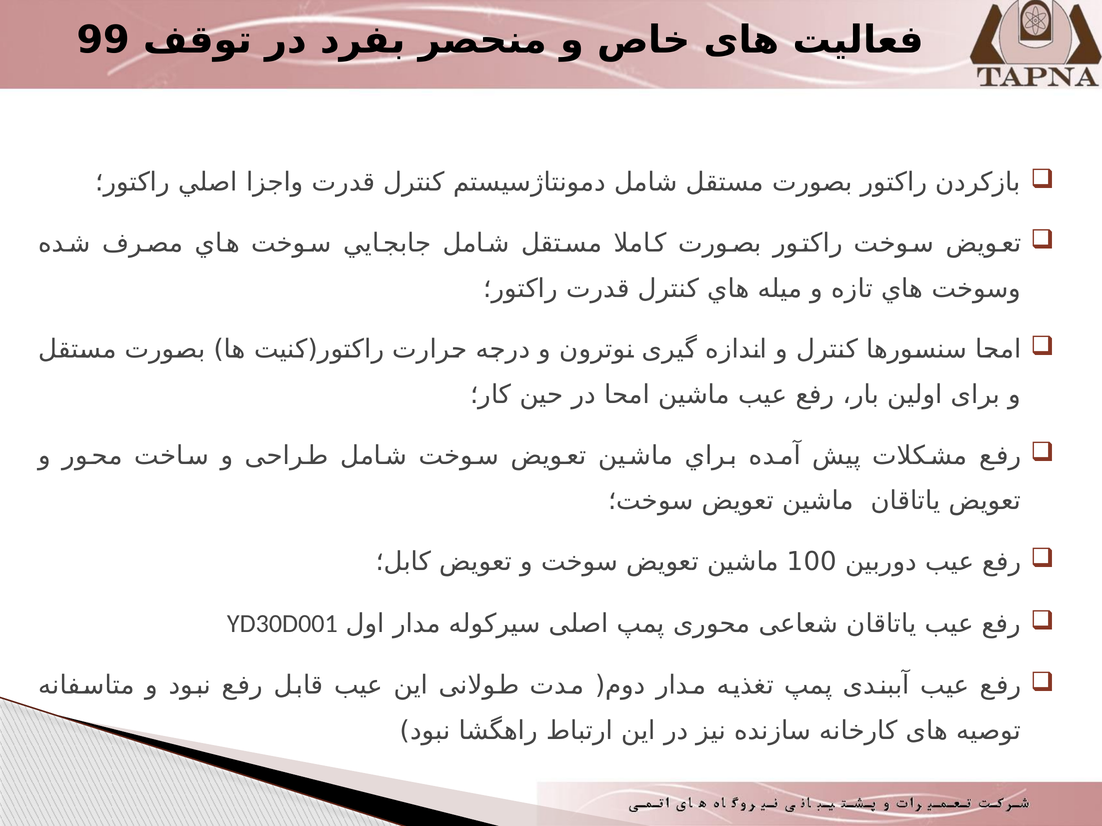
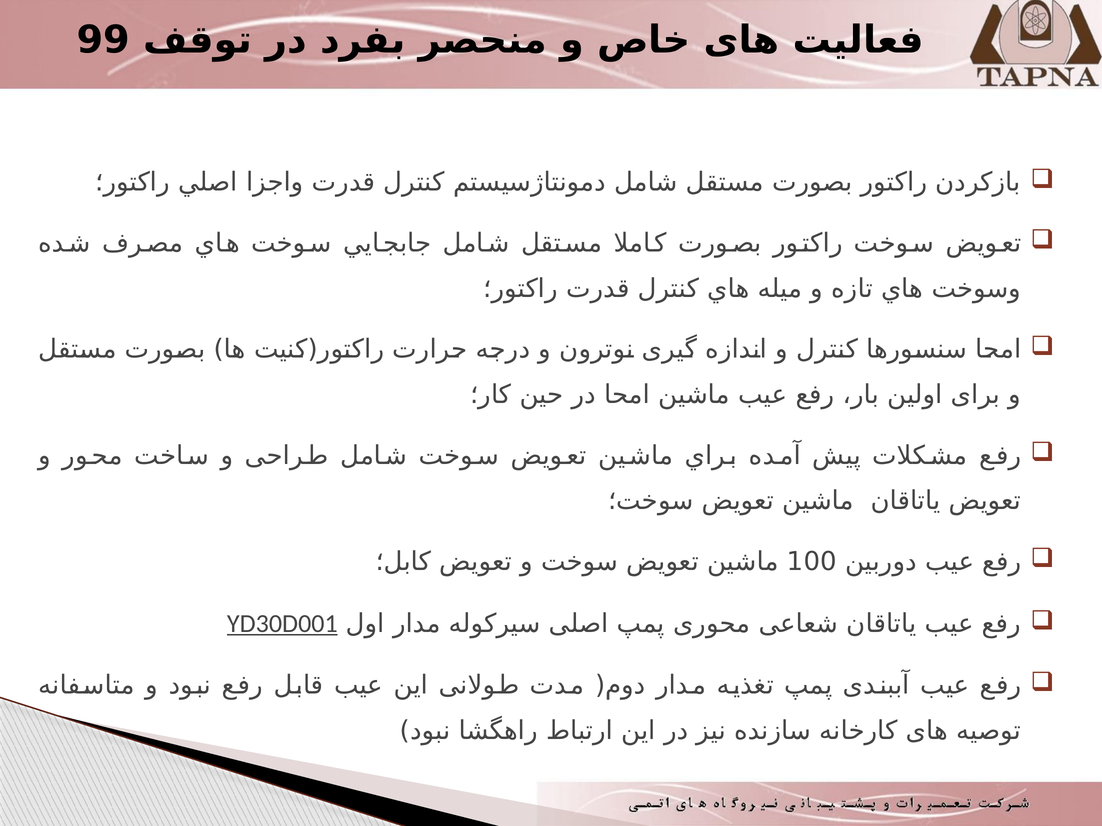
YD30D001 underline: none -> present
